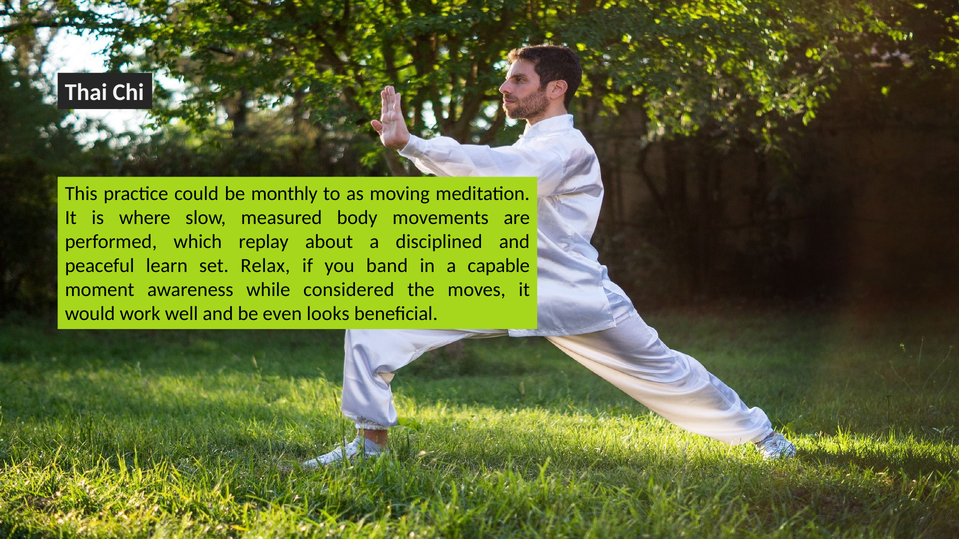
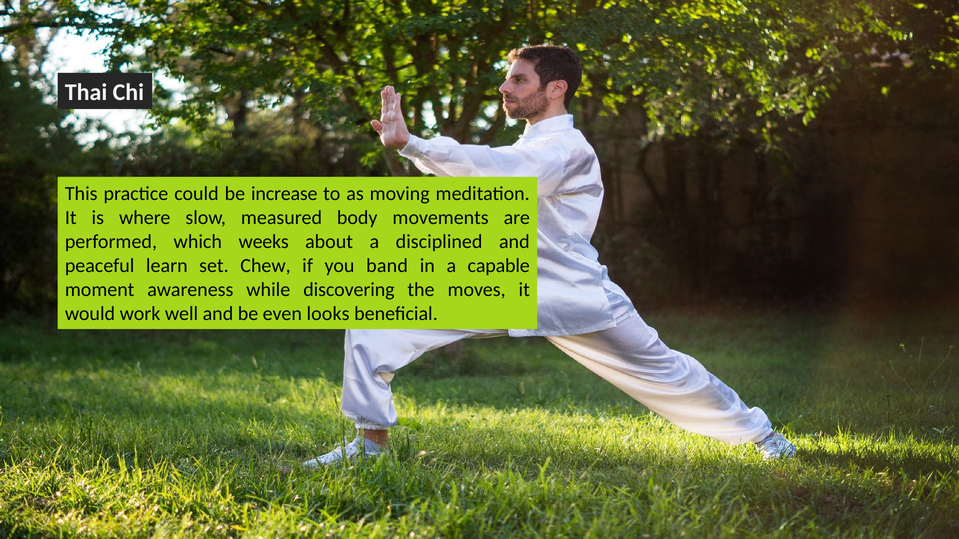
monthly: monthly -> increase
replay: replay -> weeks
Relax: Relax -> Chew
considered: considered -> discovering
